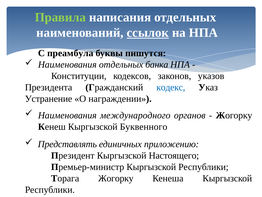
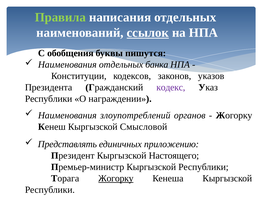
преамбула: преамбула -> обобщения
кодекс colour: blue -> purple
Устранение at (49, 99): Устранение -> Республики
международного: международного -> злоупотреблений
Буквенного: Буквенного -> Смысловой
Жогорку at (116, 178) underline: none -> present
